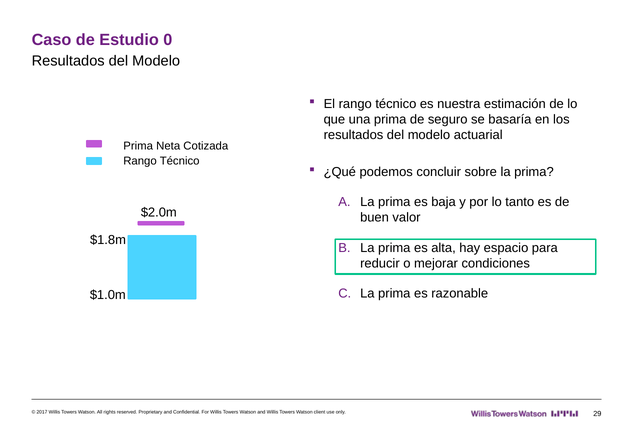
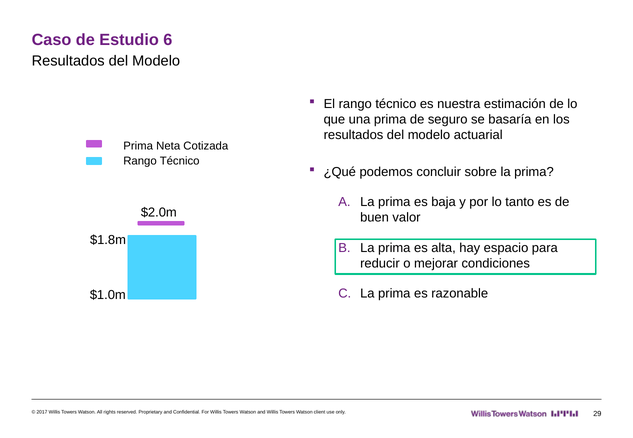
0: 0 -> 6
